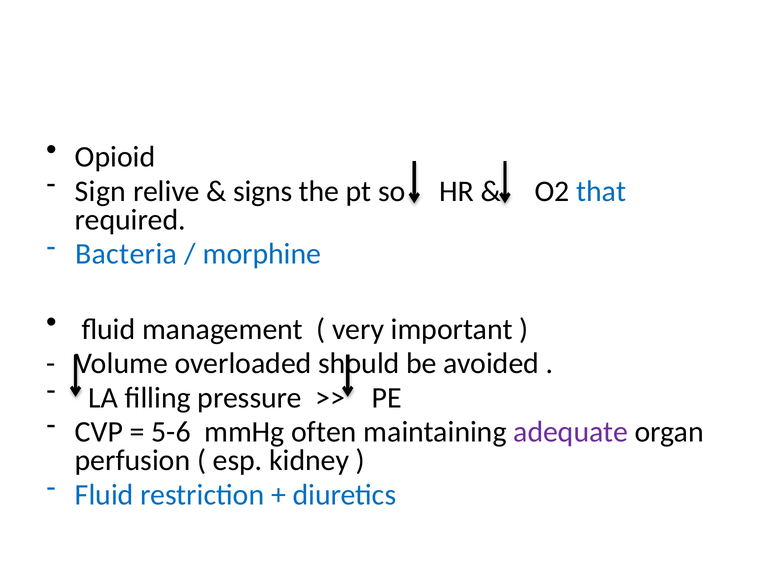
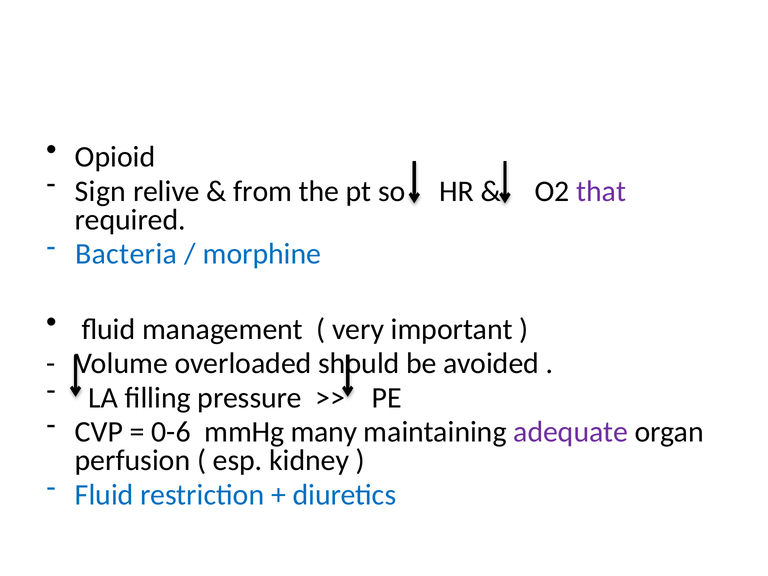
signs: signs -> from
that colour: blue -> purple
5-6: 5-6 -> 0-6
often: often -> many
